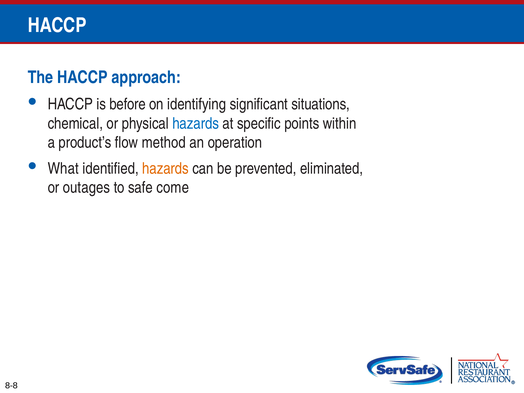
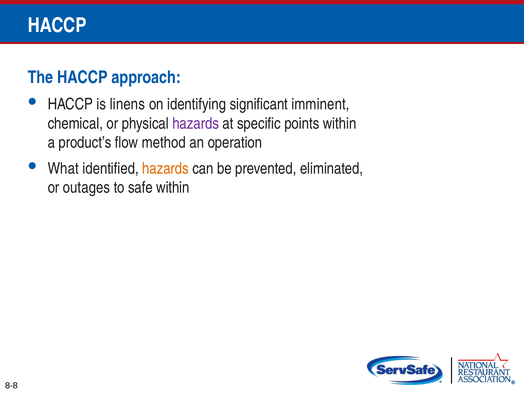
before: before -> linens
situations: situations -> imminent
hazards at (196, 123) colour: blue -> purple
safe come: come -> within
